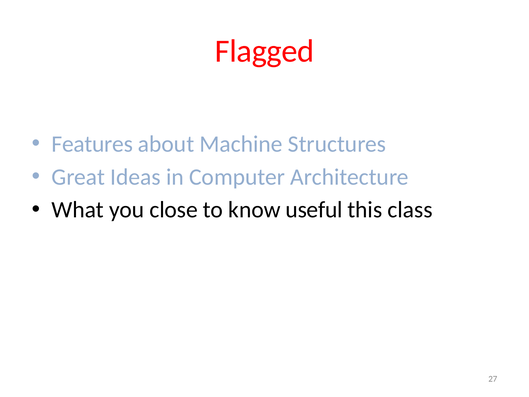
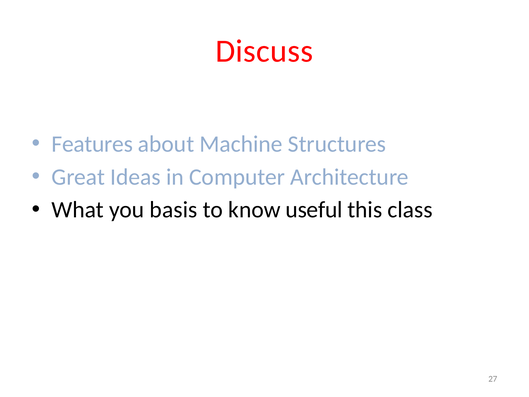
Flagged: Flagged -> Discuss
close: close -> basis
